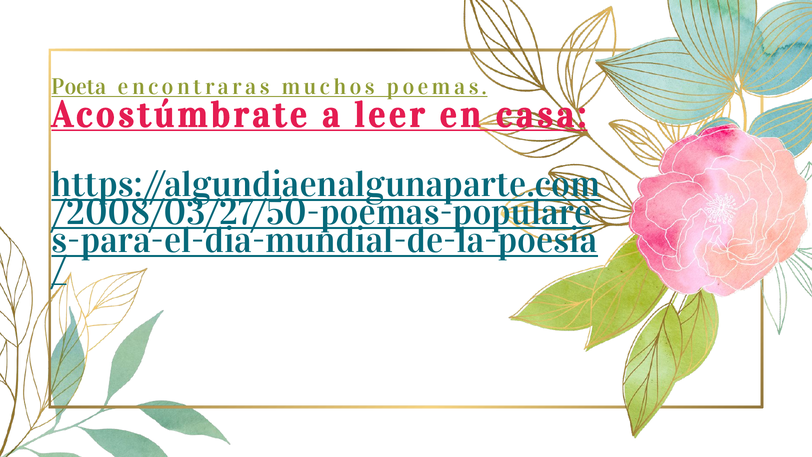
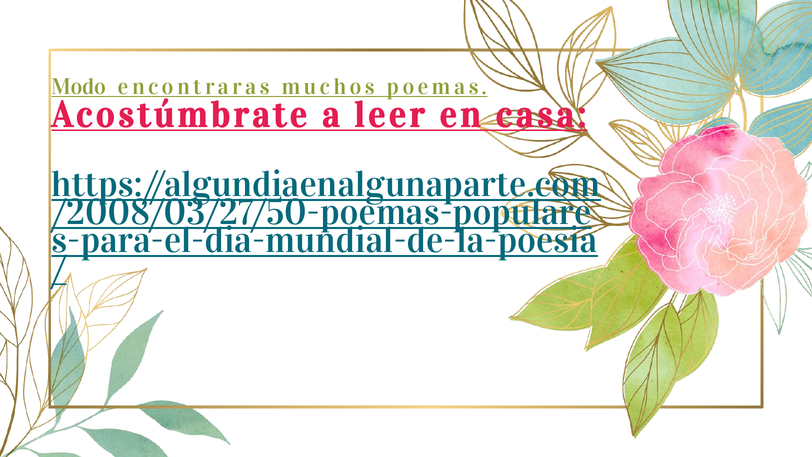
Poeta: Poeta -> Modo
